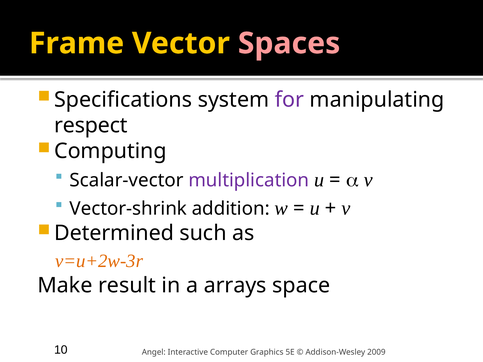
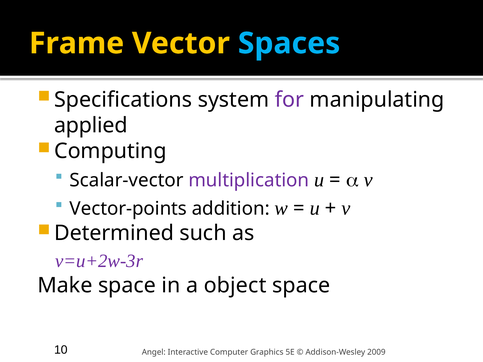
Spaces colour: pink -> light blue
respect: respect -> applied
Vector-shrink: Vector-shrink -> Vector-points
v=u+2w-3r colour: orange -> purple
Make result: result -> space
arrays: arrays -> object
